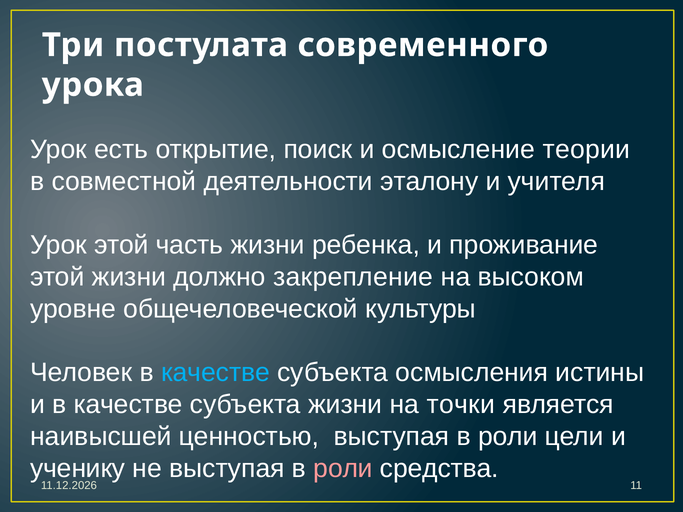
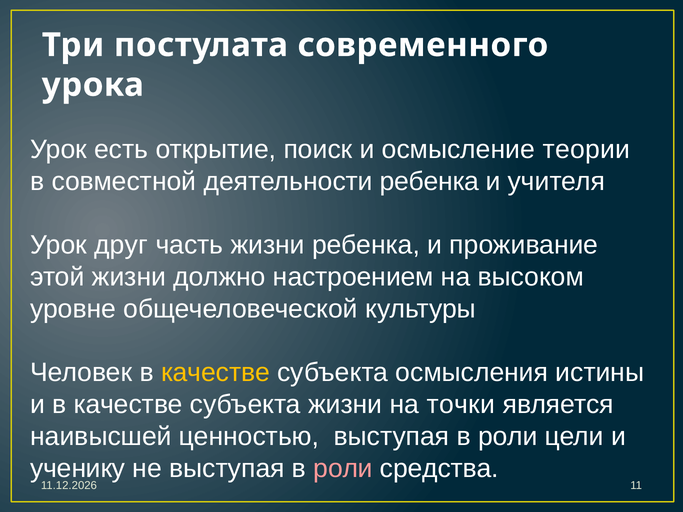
деятельности эталону: эталону -> ребенка
Урок этой: этой -> друг
закрепление: закрепление -> настроением
качестве at (216, 373) colour: light blue -> yellow
